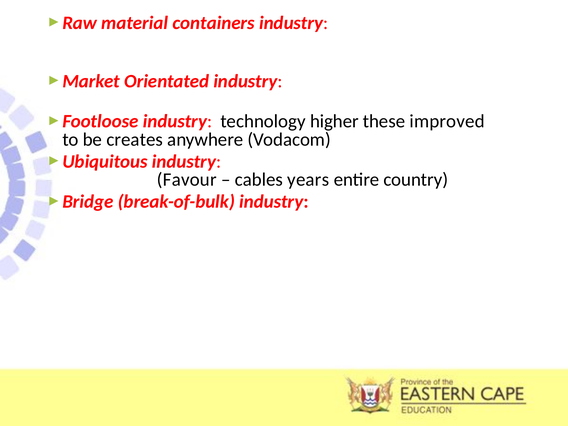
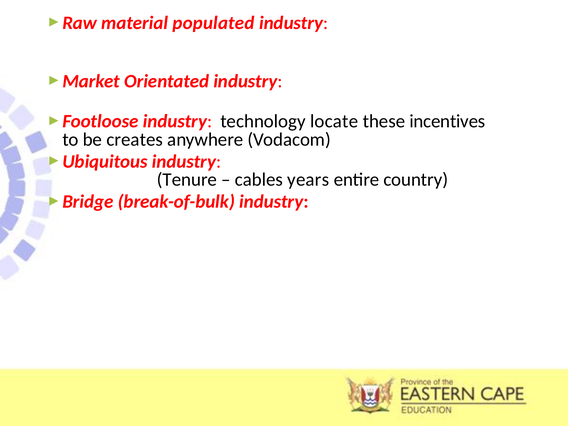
containers: containers -> populated
higher: higher -> locate
improved: improved -> incentives
Favour: Favour -> Tenure
